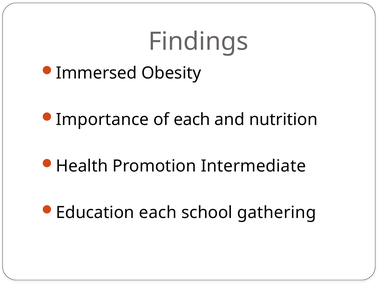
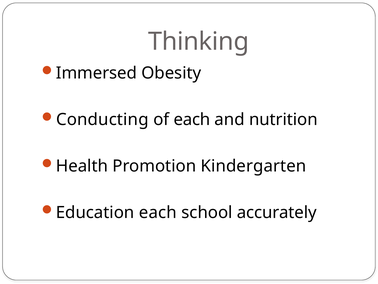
Findings: Findings -> Thinking
Importance: Importance -> Conducting
Intermediate: Intermediate -> Kindergarten
gathering: gathering -> accurately
